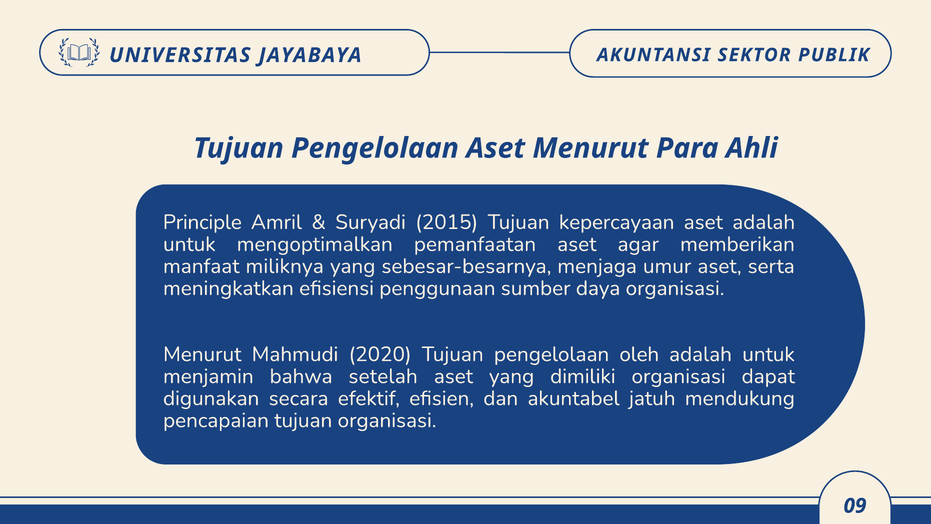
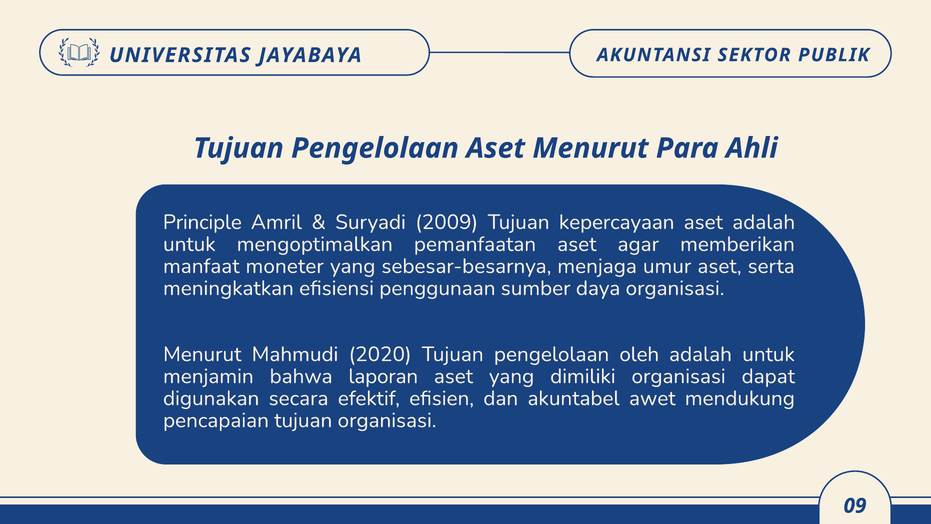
2015: 2015 -> 2009
miliknya: miliknya -> moneter
setelah: setelah -> laporan
jatuh: jatuh -> awet
